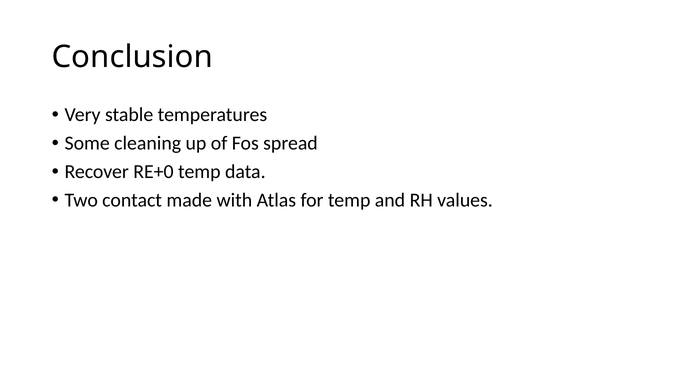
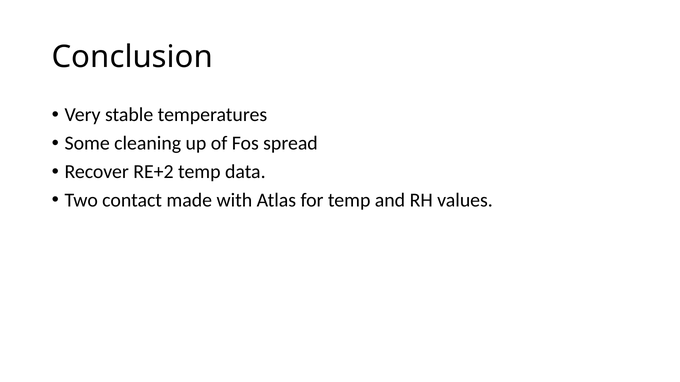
RE+0: RE+0 -> RE+2
